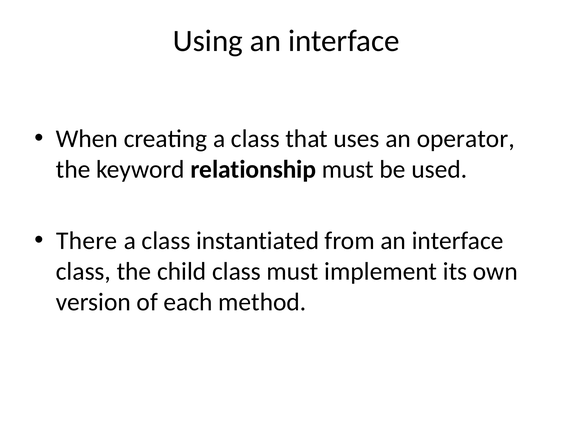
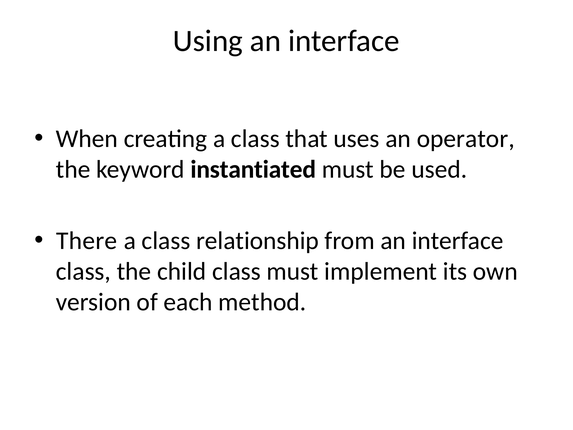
relationship: relationship -> instantiated
instantiated: instantiated -> relationship
